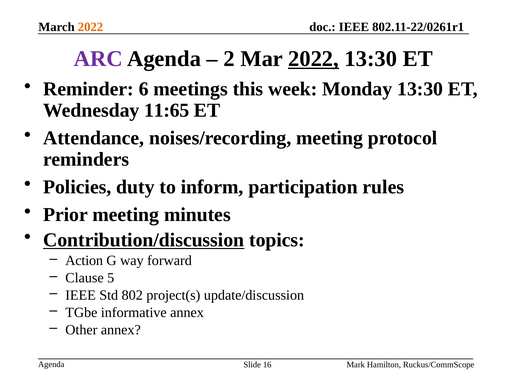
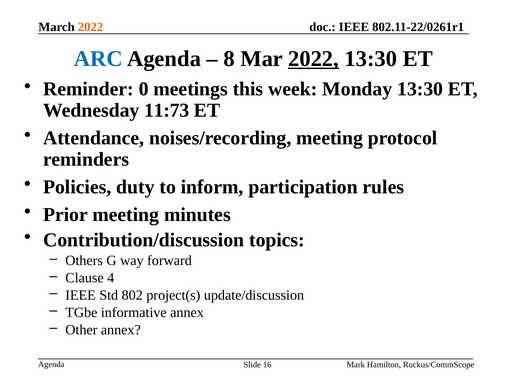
ARC colour: purple -> blue
2: 2 -> 8
6: 6 -> 0
11:65: 11:65 -> 11:73
Contribution/discussion underline: present -> none
Action: Action -> Others
5: 5 -> 4
